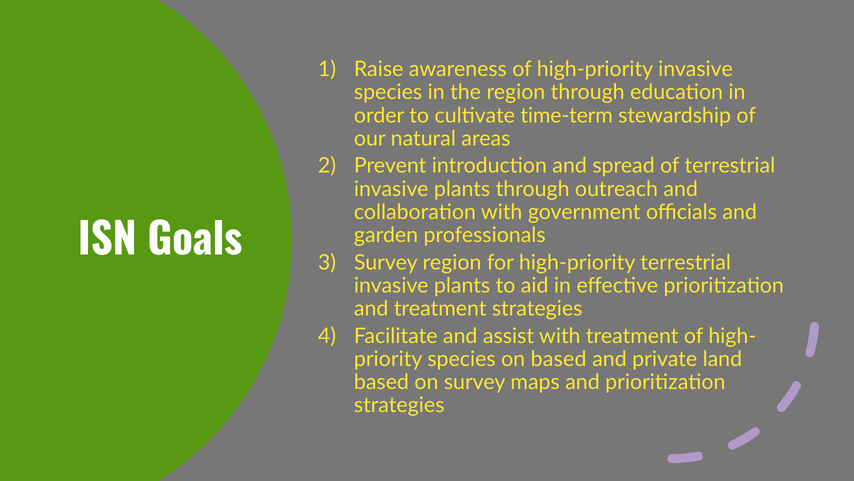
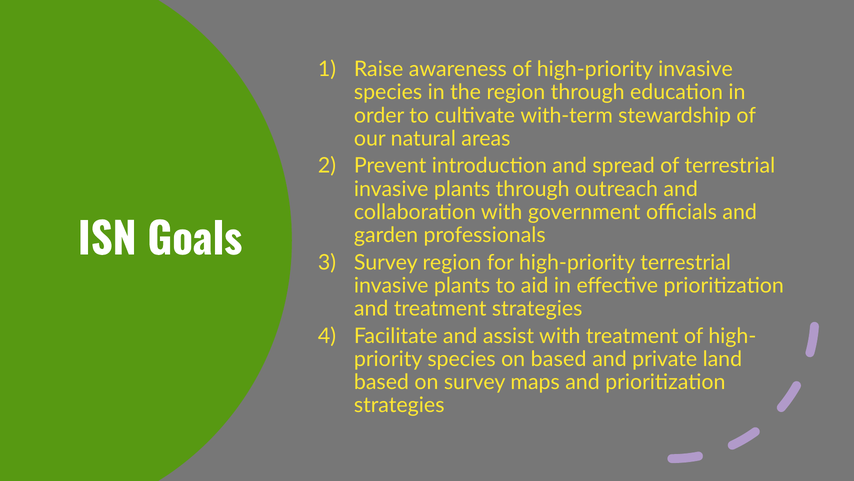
time-term: time-term -> with-term
